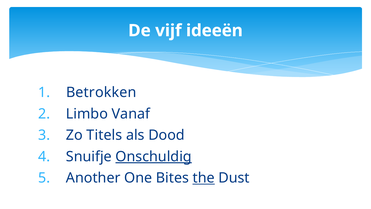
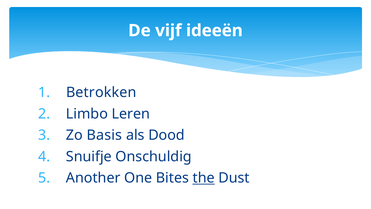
Vanaf: Vanaf -> Leren
Titels: Titels -> Basis
Onschuldig underline: present -> none
